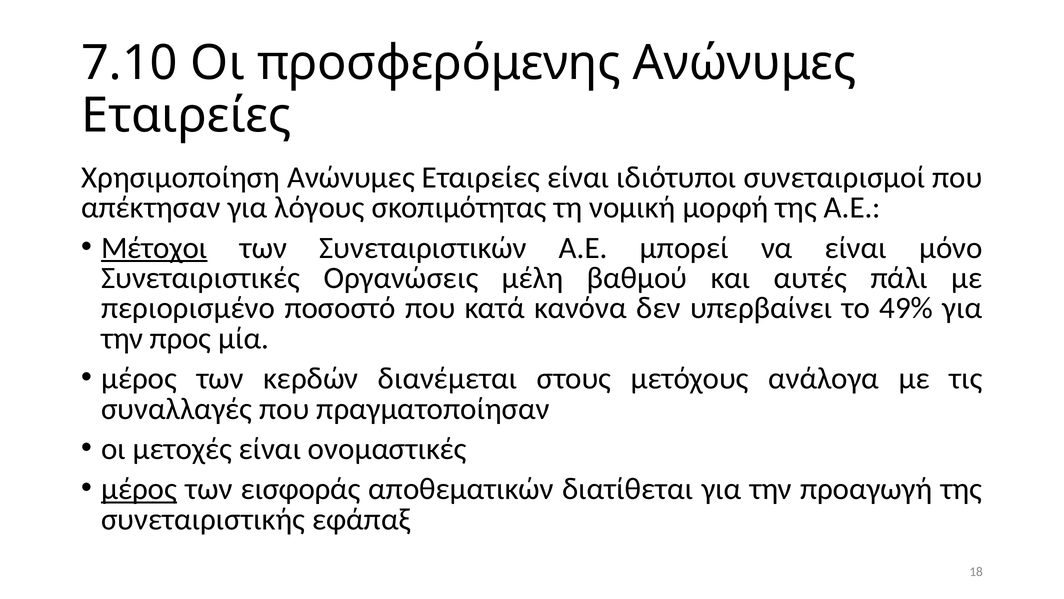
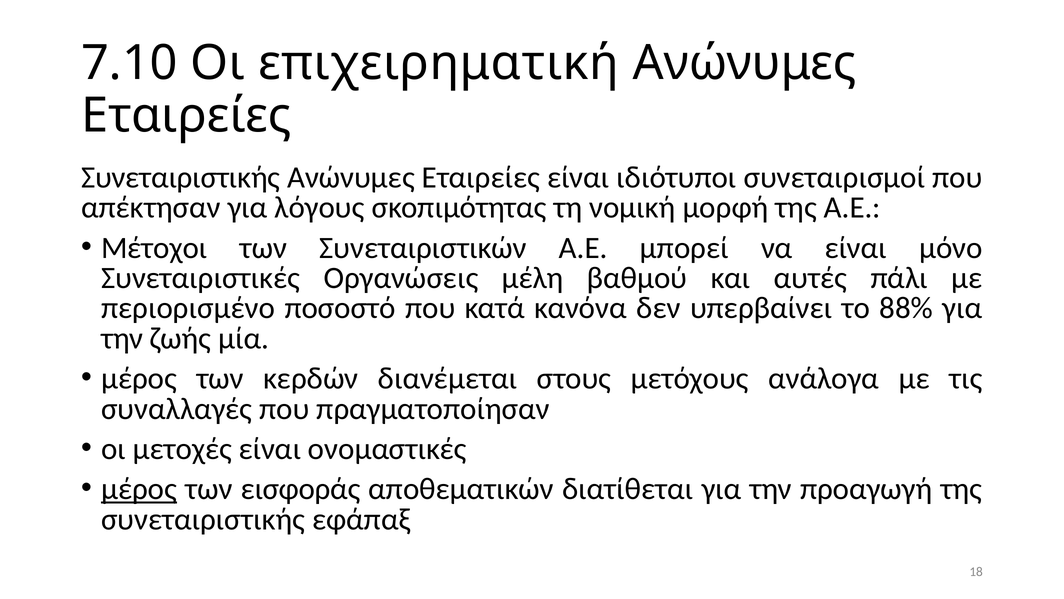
προσφερόμενης: προσφερόμενης -> επιχειρηματική
Χρησιμοποίηση at (181, 177): Χρησιμοποίηση -> Συνεταιριστικής
Μέτοχοι underline: present -> none
49%: 49% -> 88%
προς: προς -> ζωής
